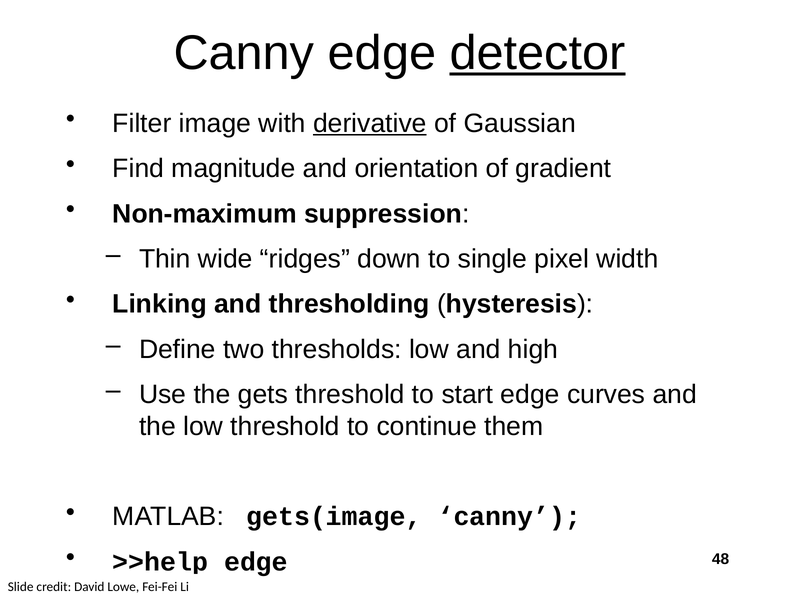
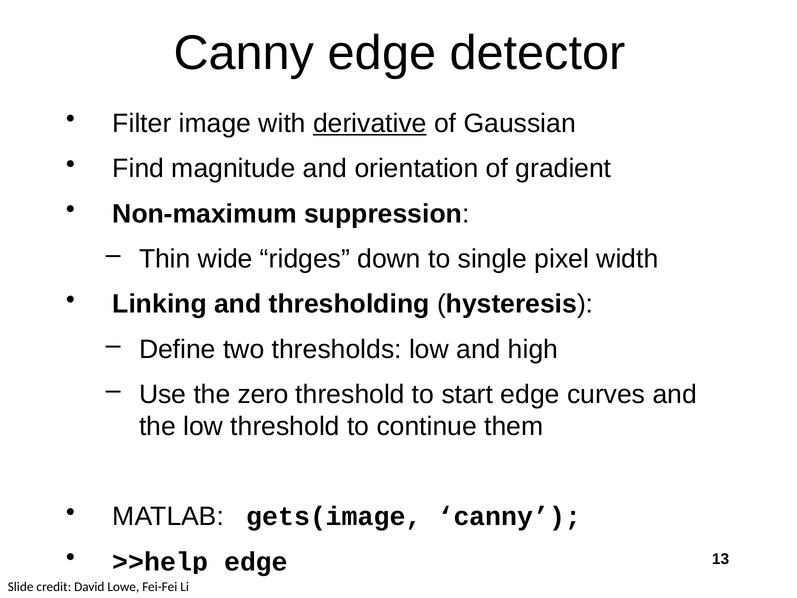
detector underline: present -> none
gets: gets -> zero
48: 48 -> 13
